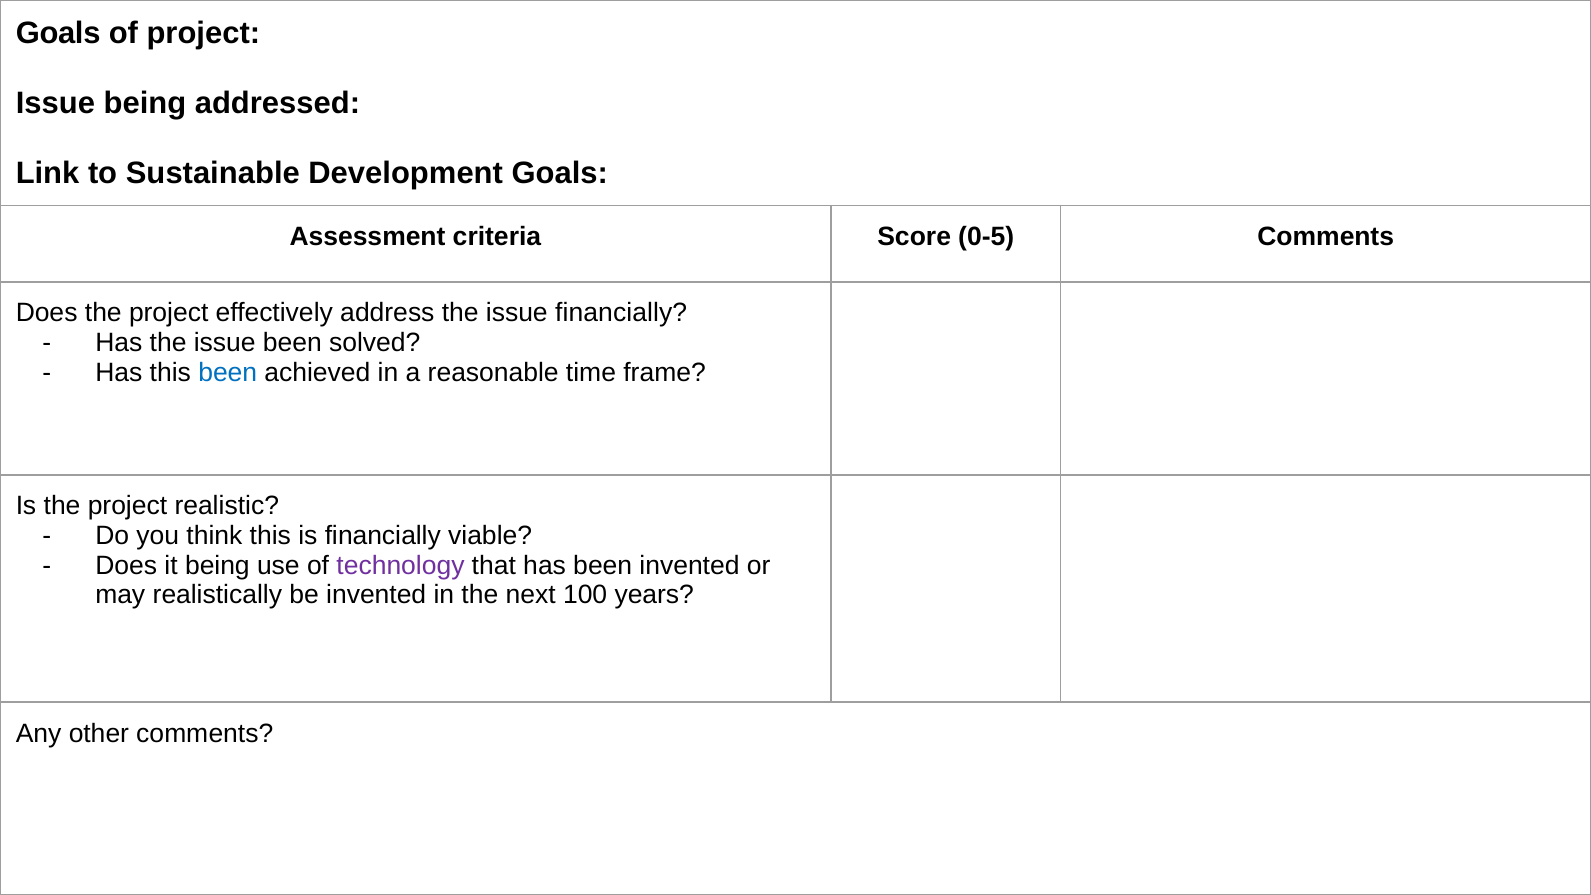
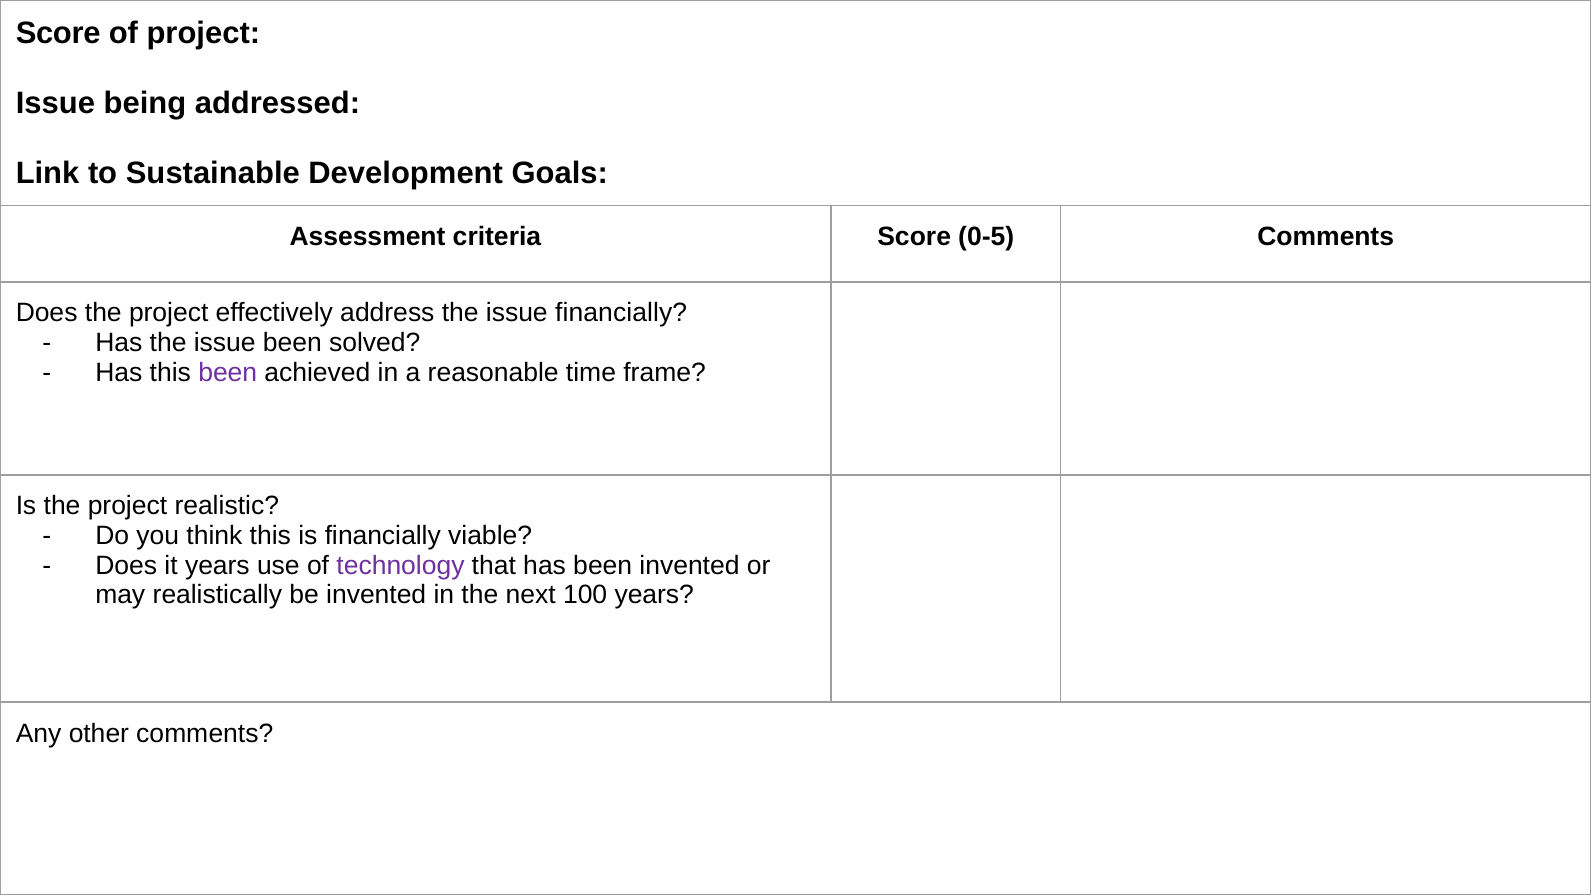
Goals at (58, 34): Goals -> Score
been at (228, 373) colour: blue -> purple
it being: being -> years
